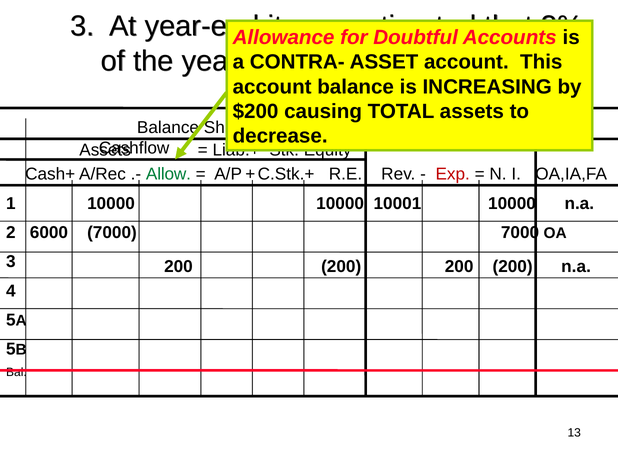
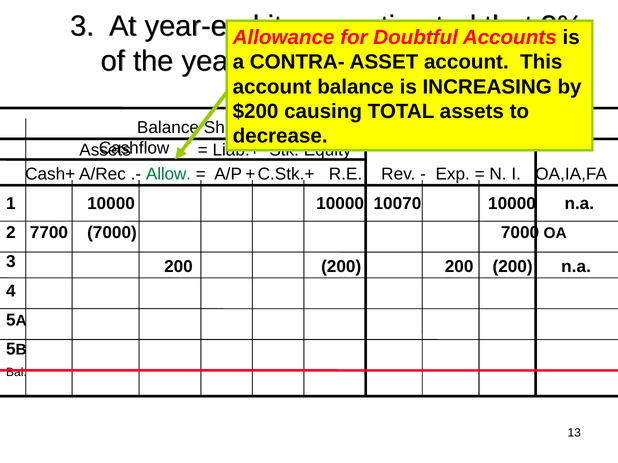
Exp colour: red -> black
10001: 10001 -> 10070
6000: 6000 -> 7700
